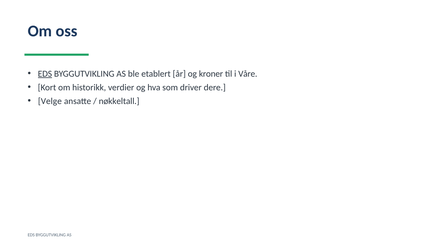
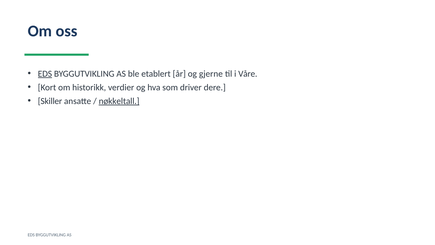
kroner: kroner -> gjerne
Velge: Velge -> Skiller
nøkkeltall underline: none -> present
